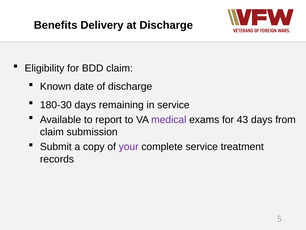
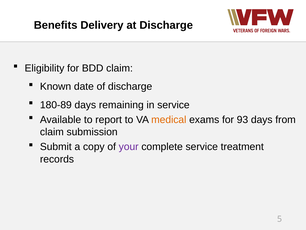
180-30: 180-30 -> 180-89
medical colour: purple -> orange
43: 43 -> 93
